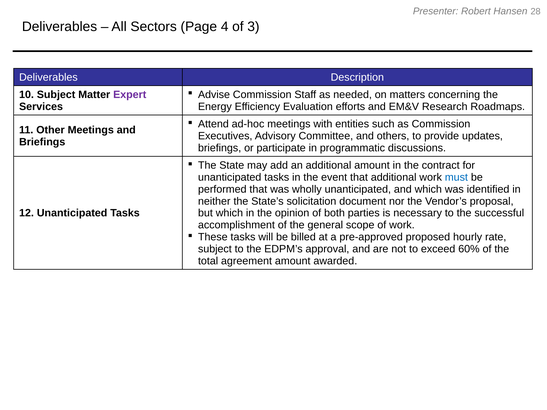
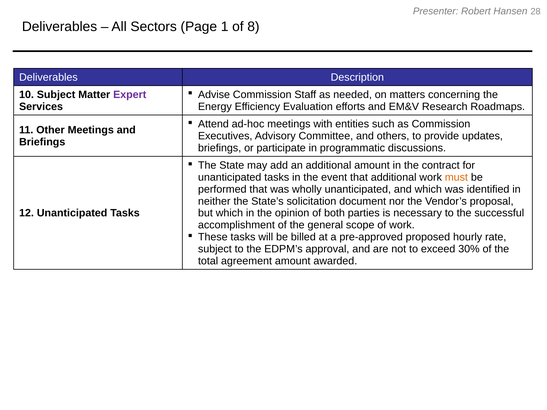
4: 4 -> 1
3: 3 -> 8
must colour: blue -> orange
60%: 60% -> 30%
